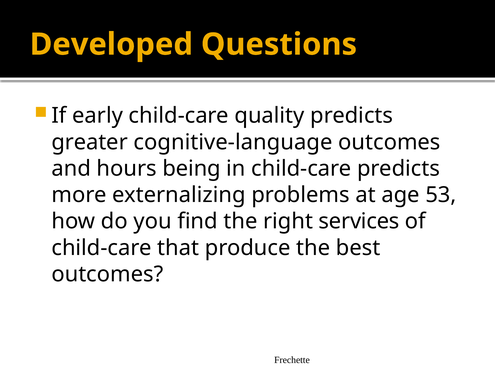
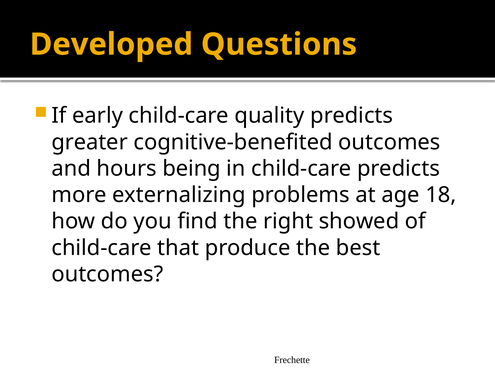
cognitive-language: cognitive-language -> cognitive-benefited
53: 53 -> 18
services: services -> showed
